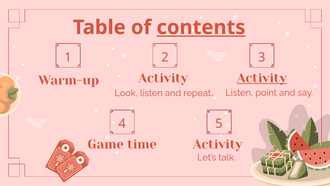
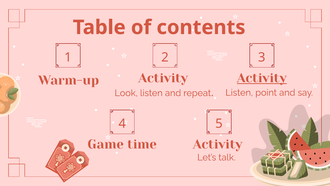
contents underline: present -> none
